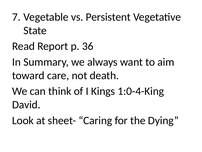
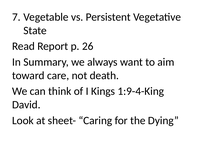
36: 36 -> 26
1:0-4-King: 1:0-4-King -> 1:9-4-King
